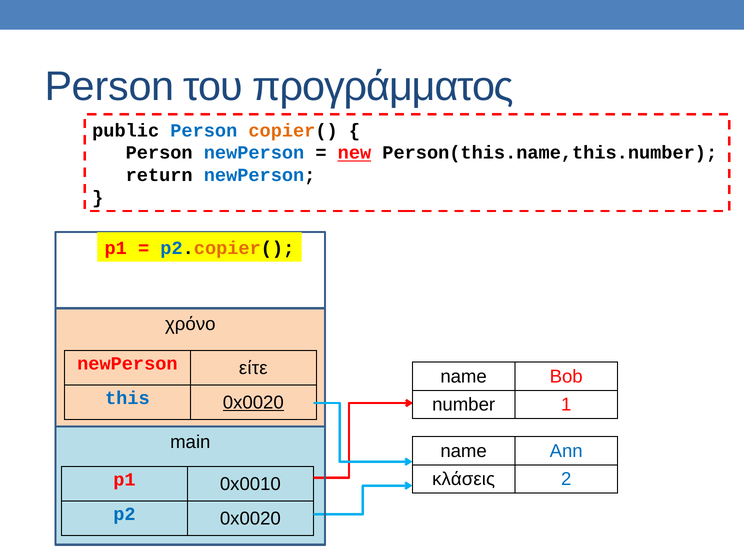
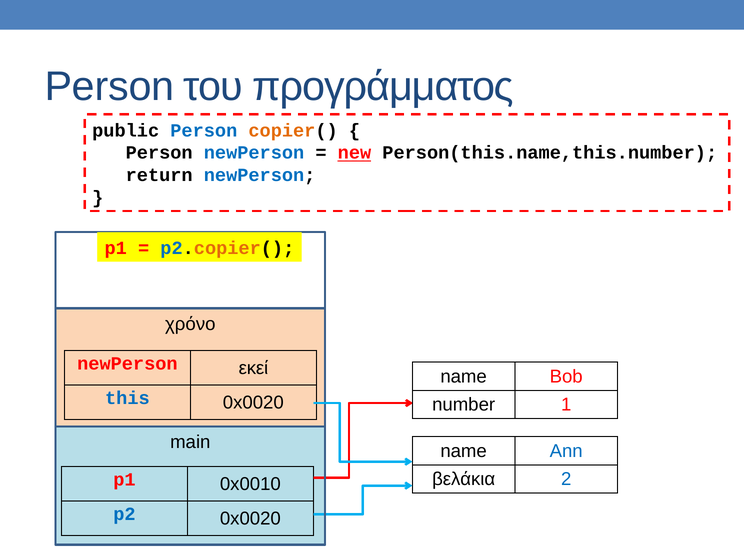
είτε: είτε -> εκεί
0x0020 at (253, 403) underline: present -> none
κλάσεις: κλάσεις -> βελάκια
